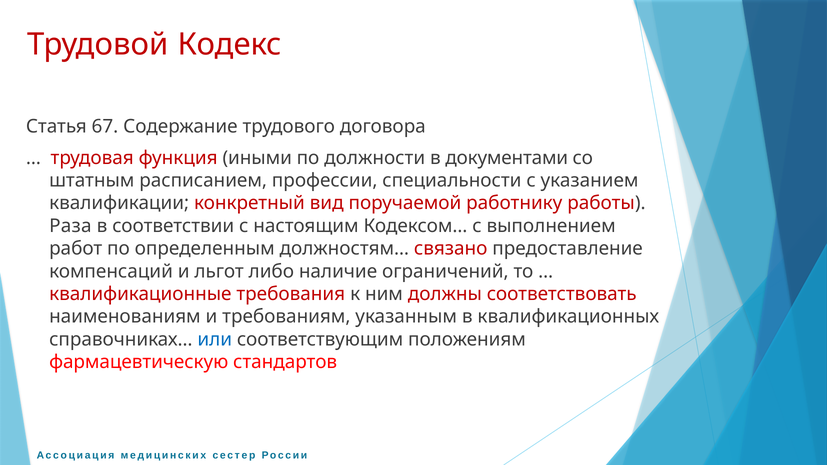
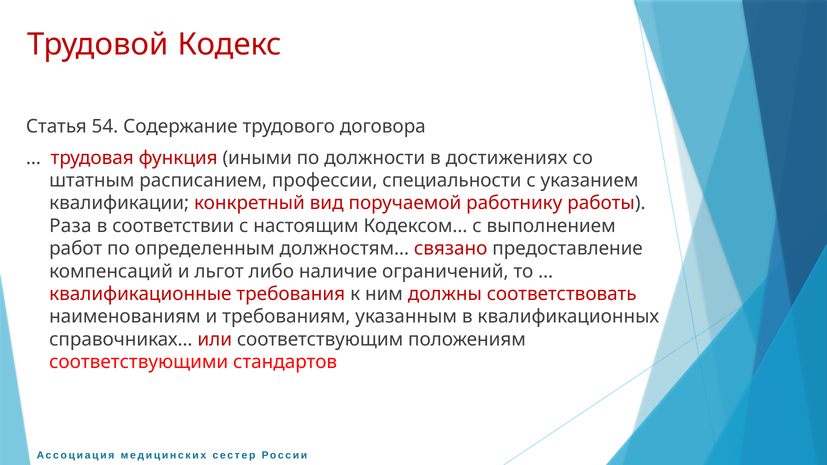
67: 67 -> 54
документами: документами -> достижениях
или colour: blue -> red
фармацевтическую: фармацевтическую -> соответствующими
